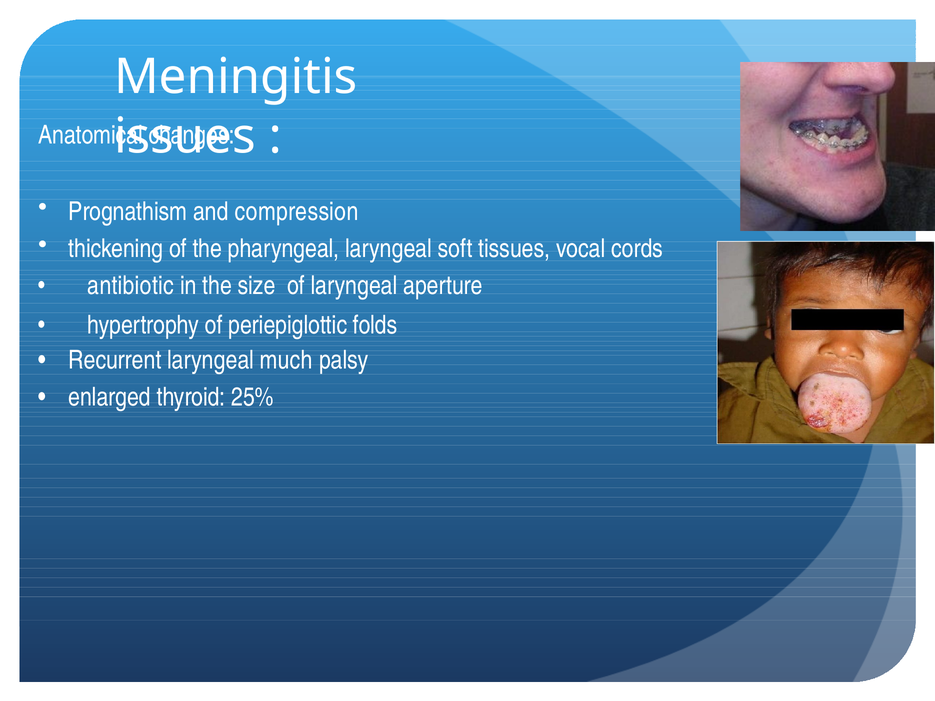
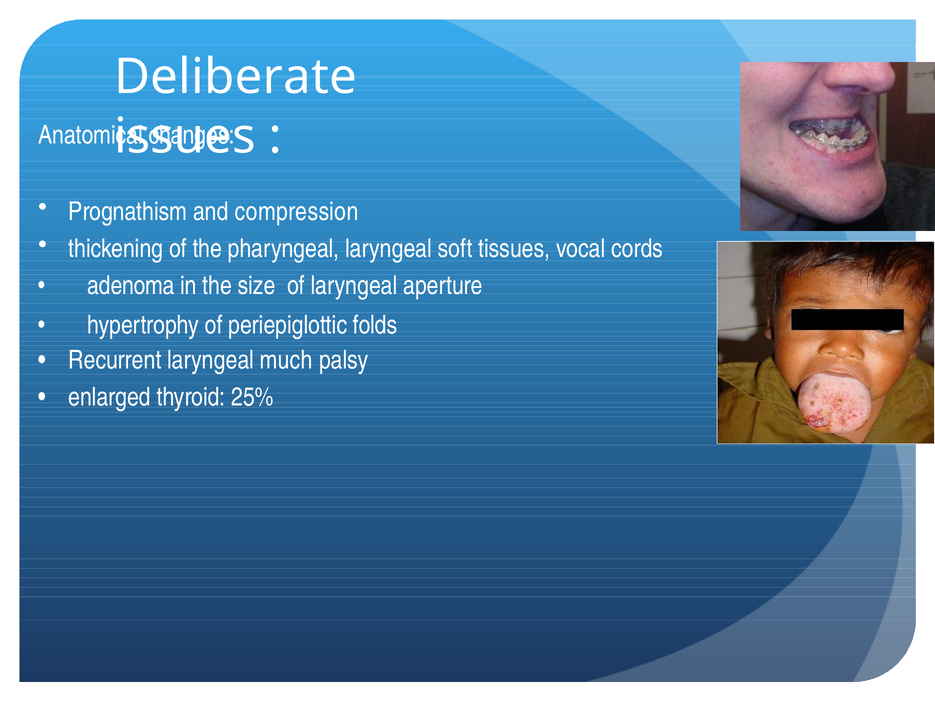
Meningitis: Meningitis -> Deliberate
antibiotic: antibiotic -> adenoma
